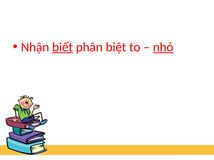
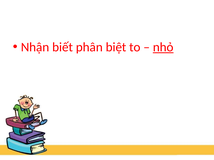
biết underline: present -> none
